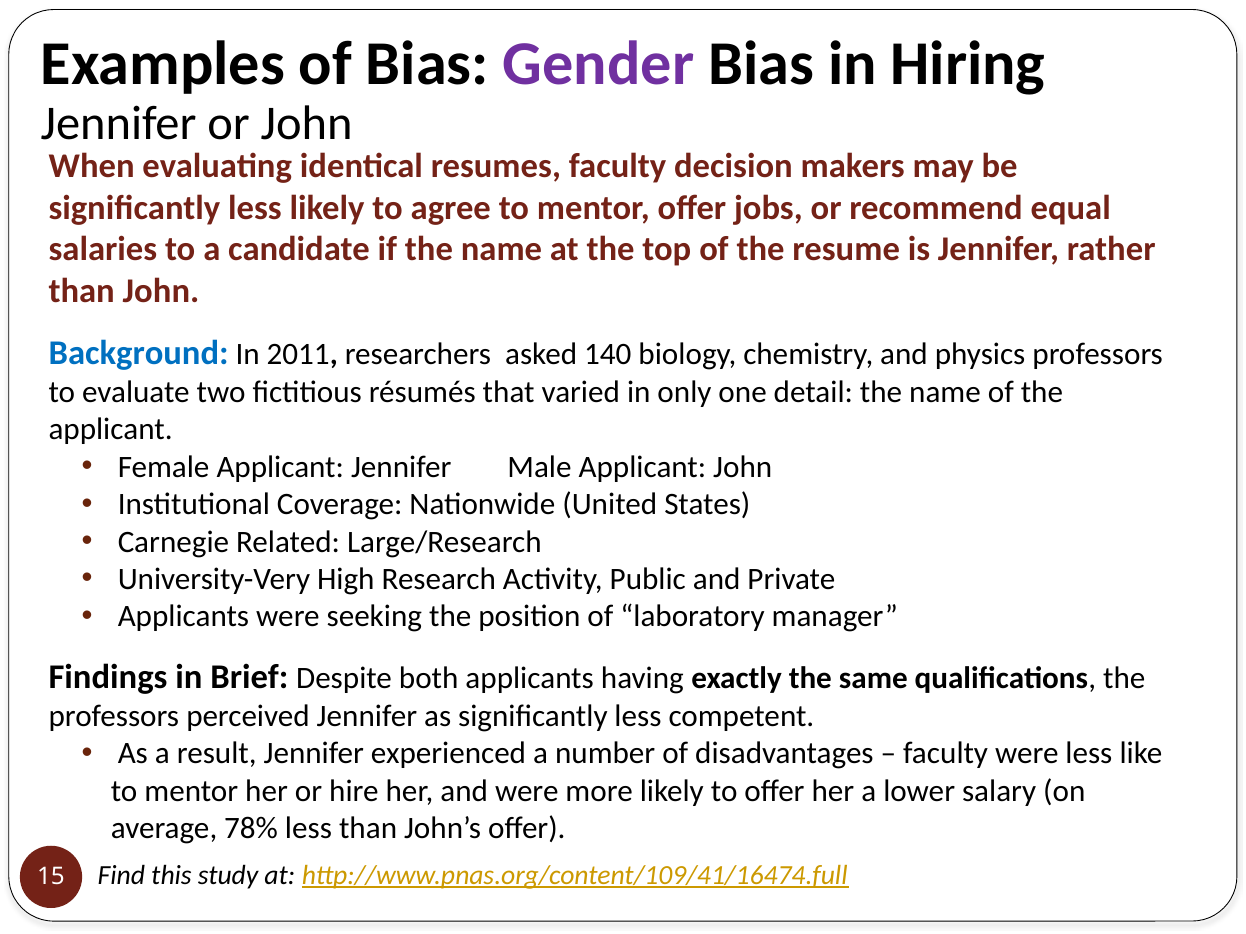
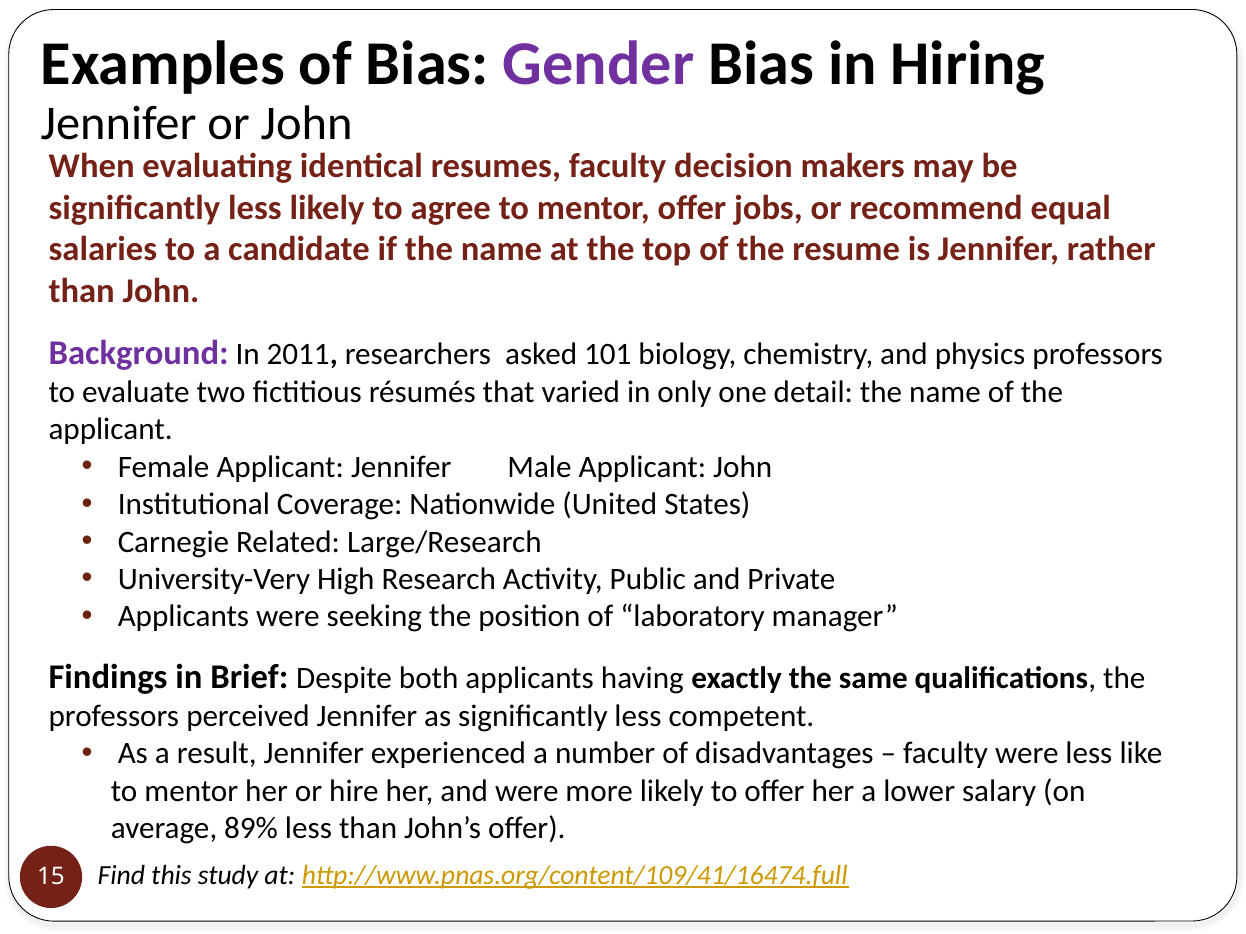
Background colour: blue -> purple
140: 140 -> 101
78%: 78% -> 89%
